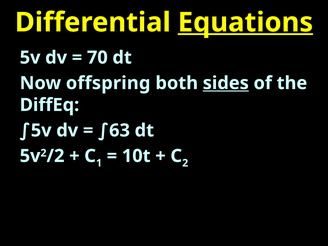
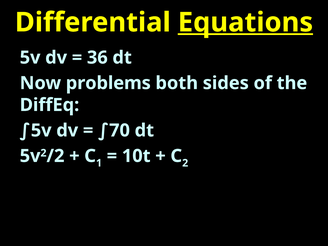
70: 70 -> 36
offspring: offspring -> problems
sides underline: present -> none
63: 63 -> 70
